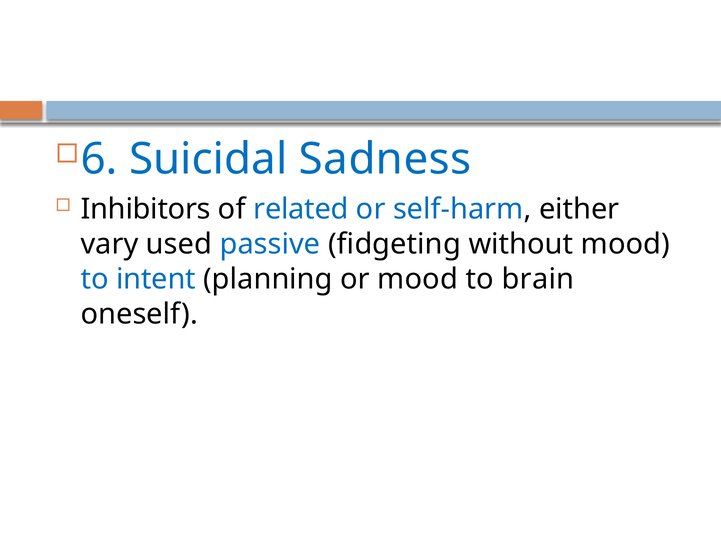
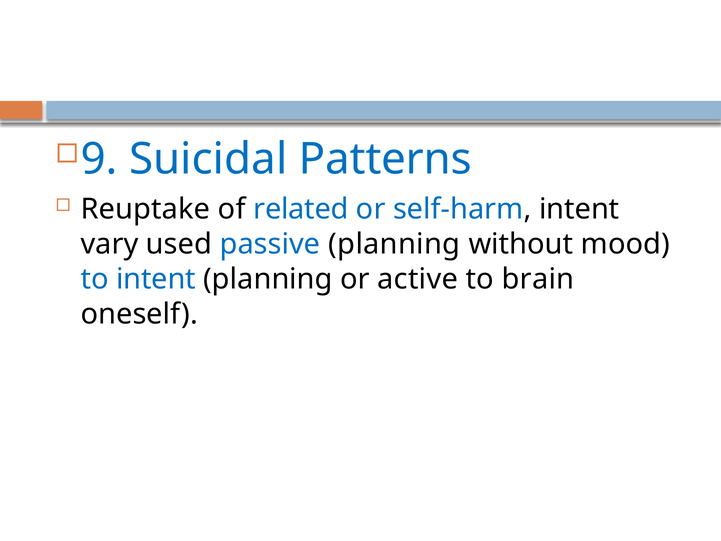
6: 6 -> 9
Sadness: Sadness -> Patterns
Inhibitors: Inhibitors -> Reuptake
self-harm either: either -> intent
passive fidgeting: fidgeting -> planning
or mood: mood -> active
